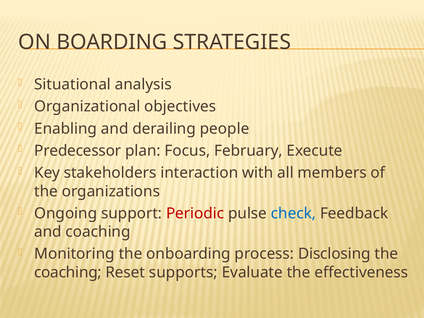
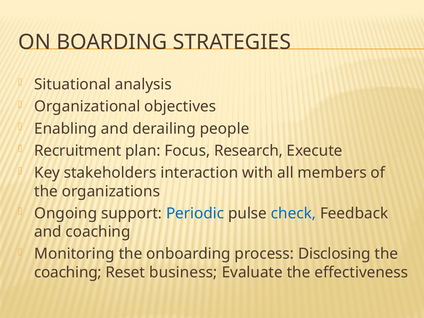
Predecessor: Predecessor -> Recruitment
February: February -> Research
Periodic colour: red -> blue
supports: supports -> business
